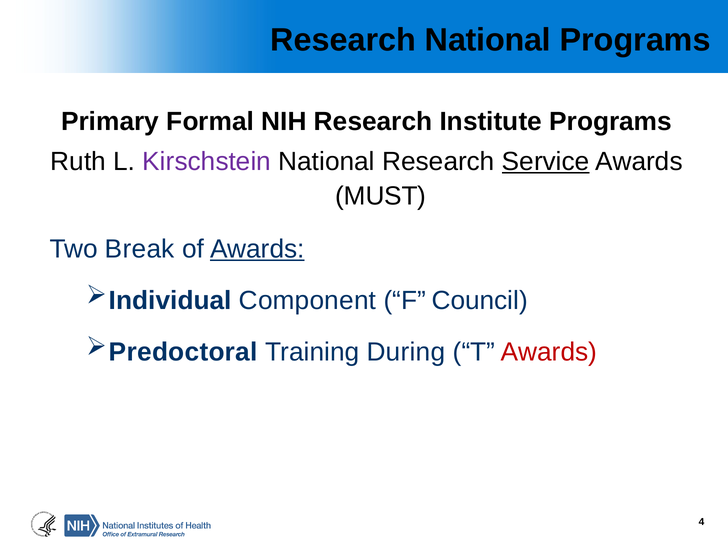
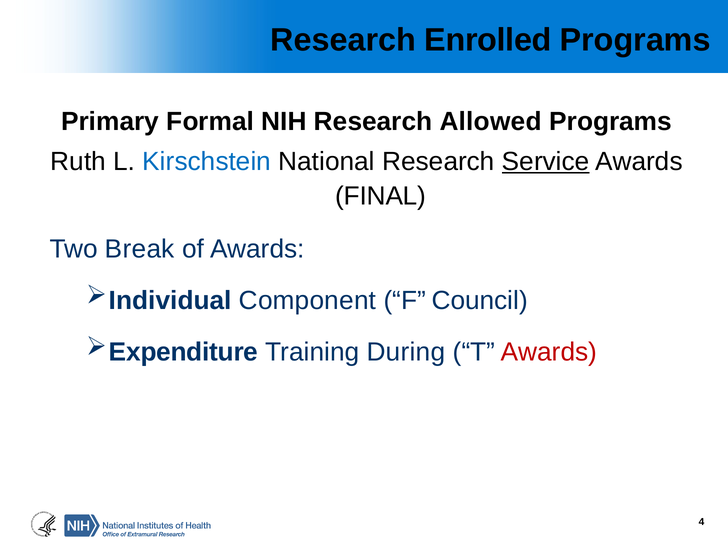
Research National: National -> Enrolled
Institute: Institute -> Allowed
Kirschstein colour: purple -> blue
MUST: MUST -> FINAL
Awards at (257, 249) underline: present -> none
Predoctoral: Predoctoral -> Expenditure
